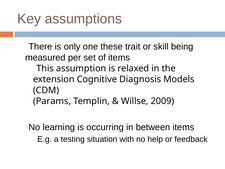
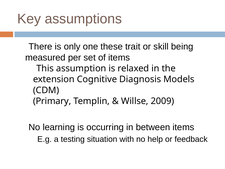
Params: Params -> Primary
